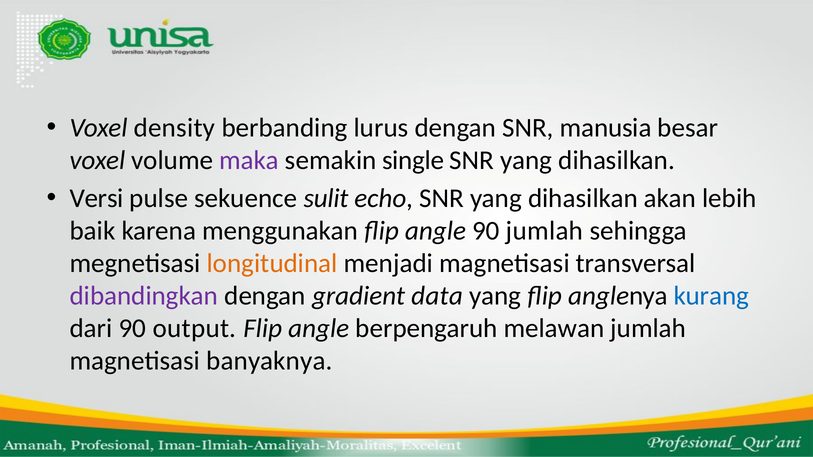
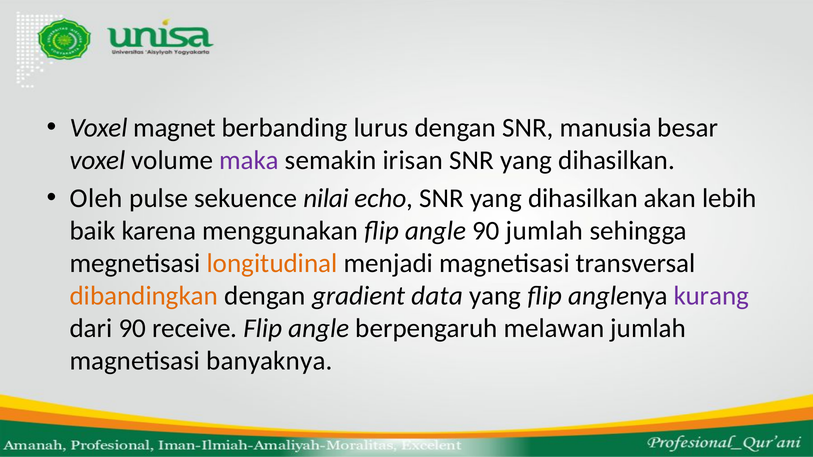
density: density -> magnet
single: single -> irisan
Versi: Versi -> Oleh
sulit: sulit -> nilai
dibandingkan colour: purple -> orange
kurang colour: blue -> purple
output: output -> receive
